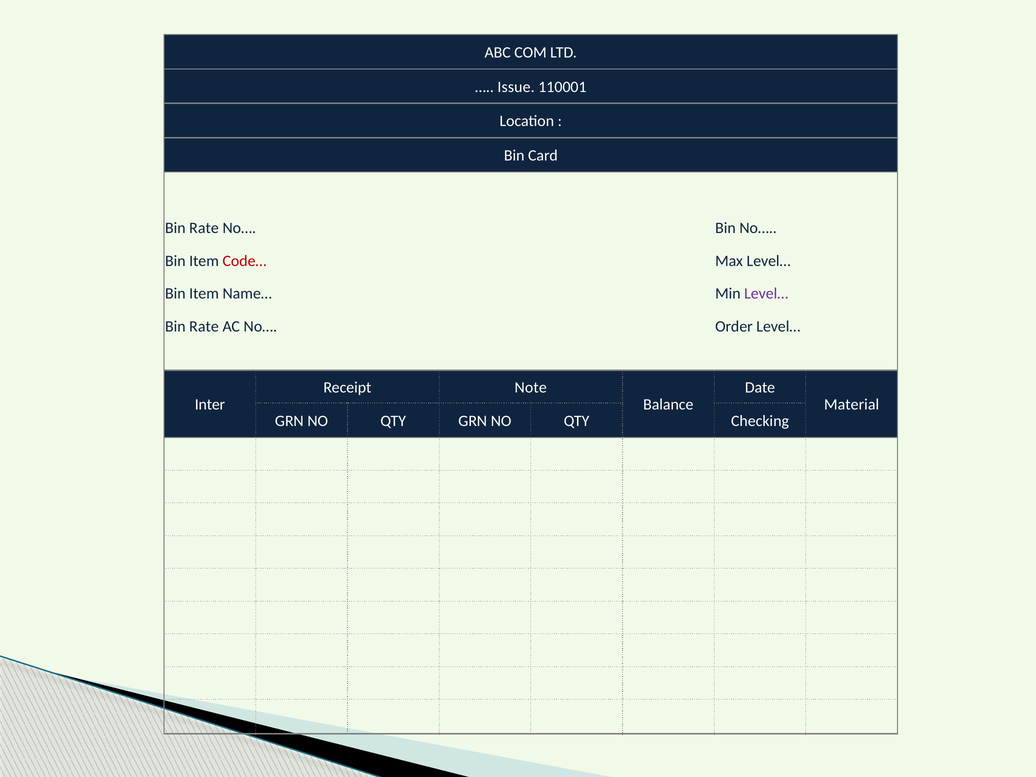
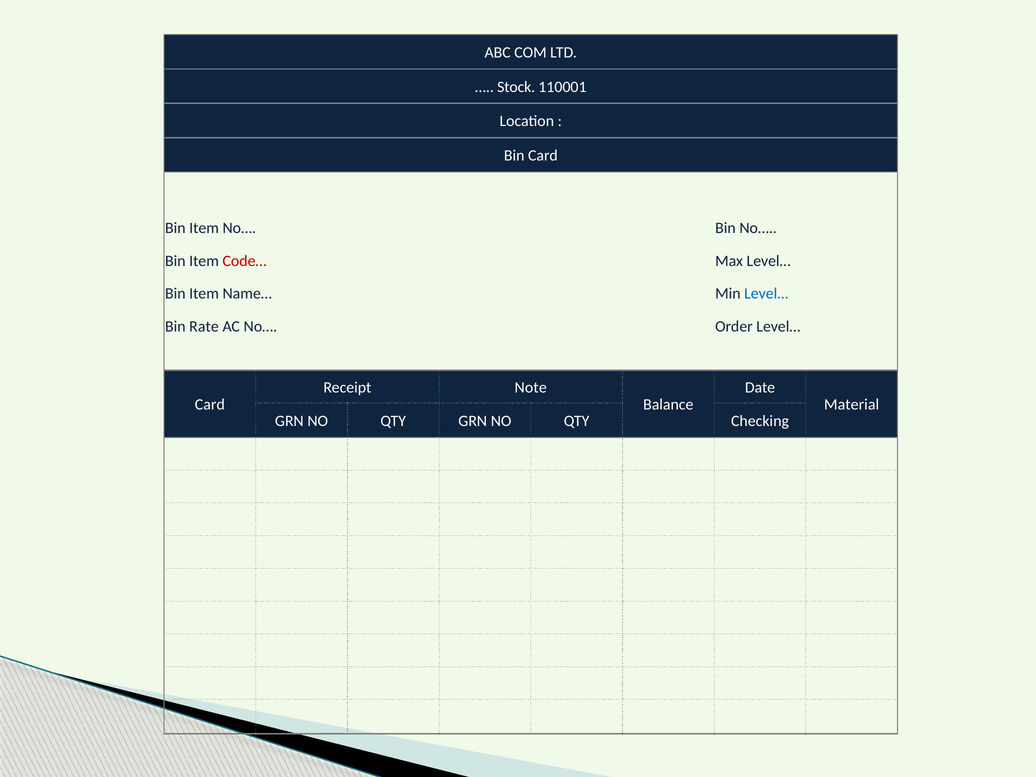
Issue: Issue -> Stock
Rate at (204, 228): Rate -> Item
Level… at (766, 294) colour: purple -> blue
Inter at (210, 405): Inter -> Card
